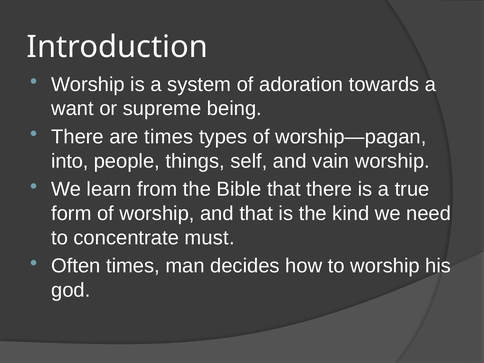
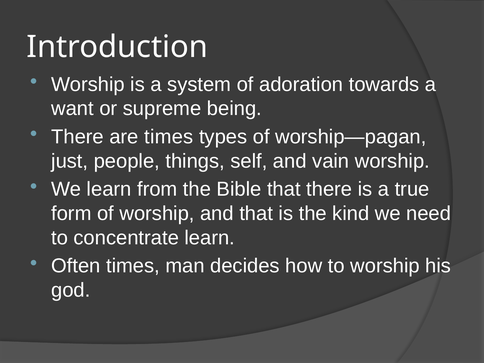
into: into -> just
concentrate must: must -> learn
